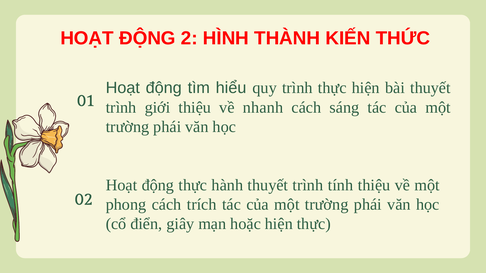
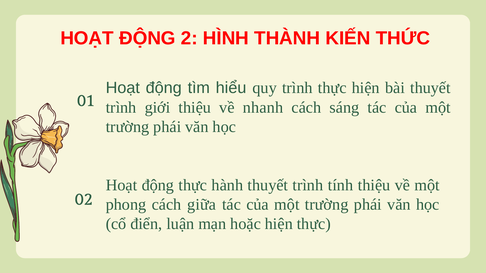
trích: trích -> giữa
giây: giây -> luận
